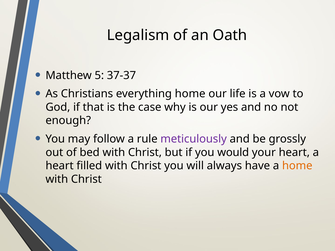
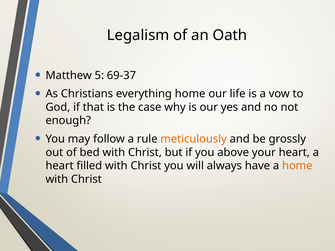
37-37: 37-37 -> 69-37
meticulously colour: purple -> orange
would: would -> above
